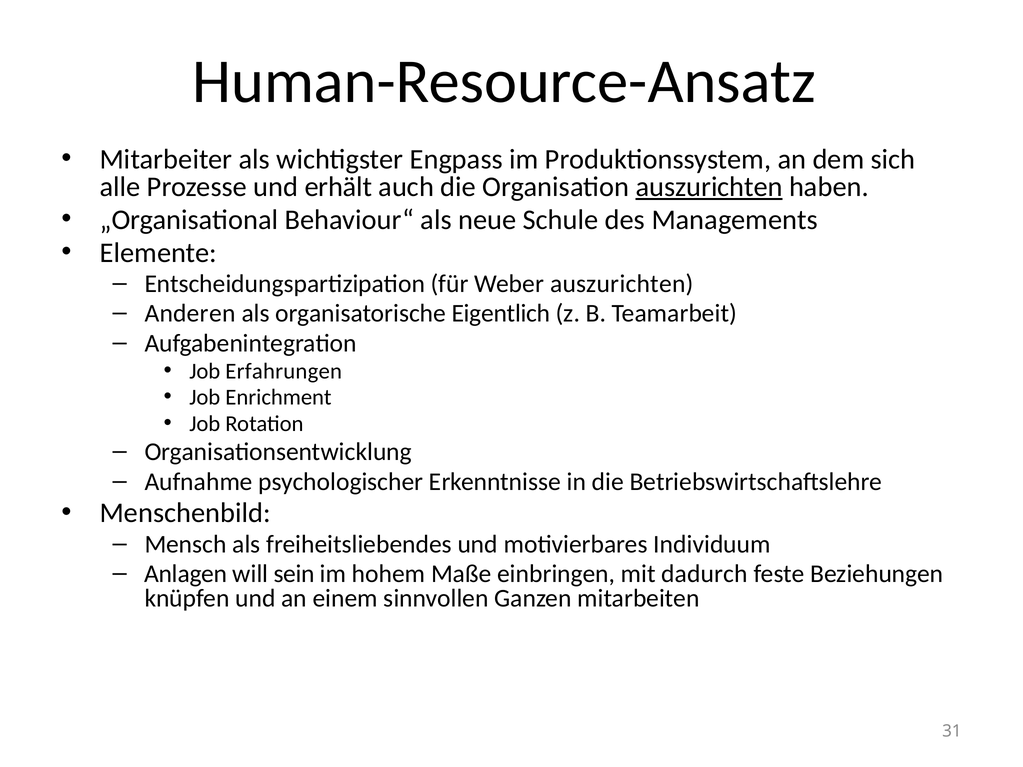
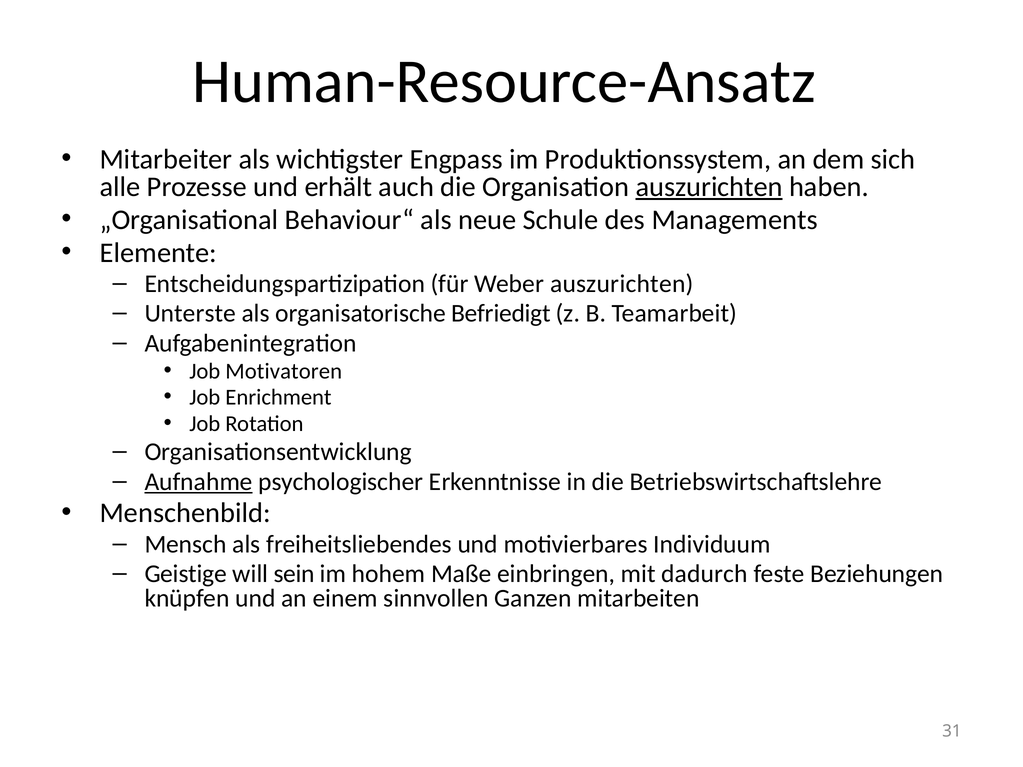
Anderen: Anderen -> Unterste
Eigentlich: Eigentlich -> Befriedigt
Erfahrungen: Erfahrungen -> Motivatoren
Aufnahme underline: none -> present
Anlagen: Anlagen -> Geistige
